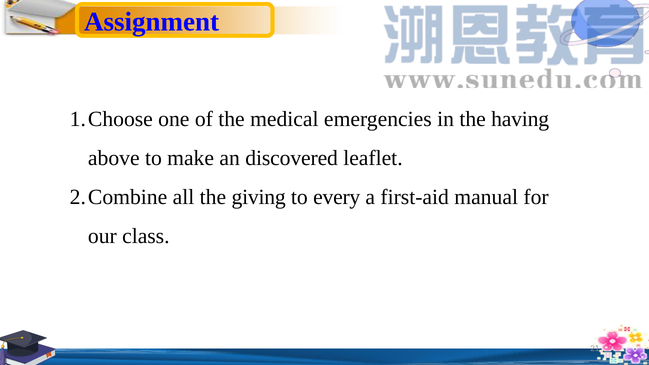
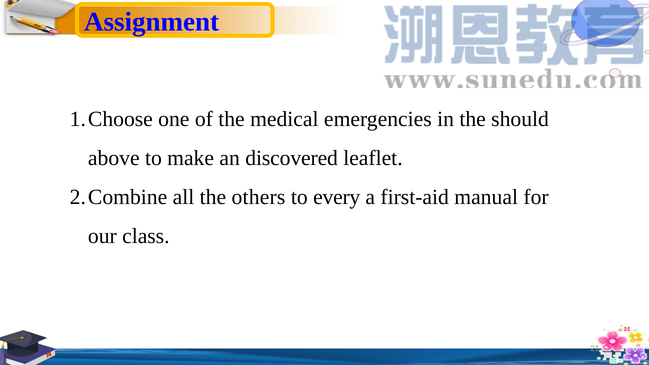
having: having -> should
giving: giving -> others
